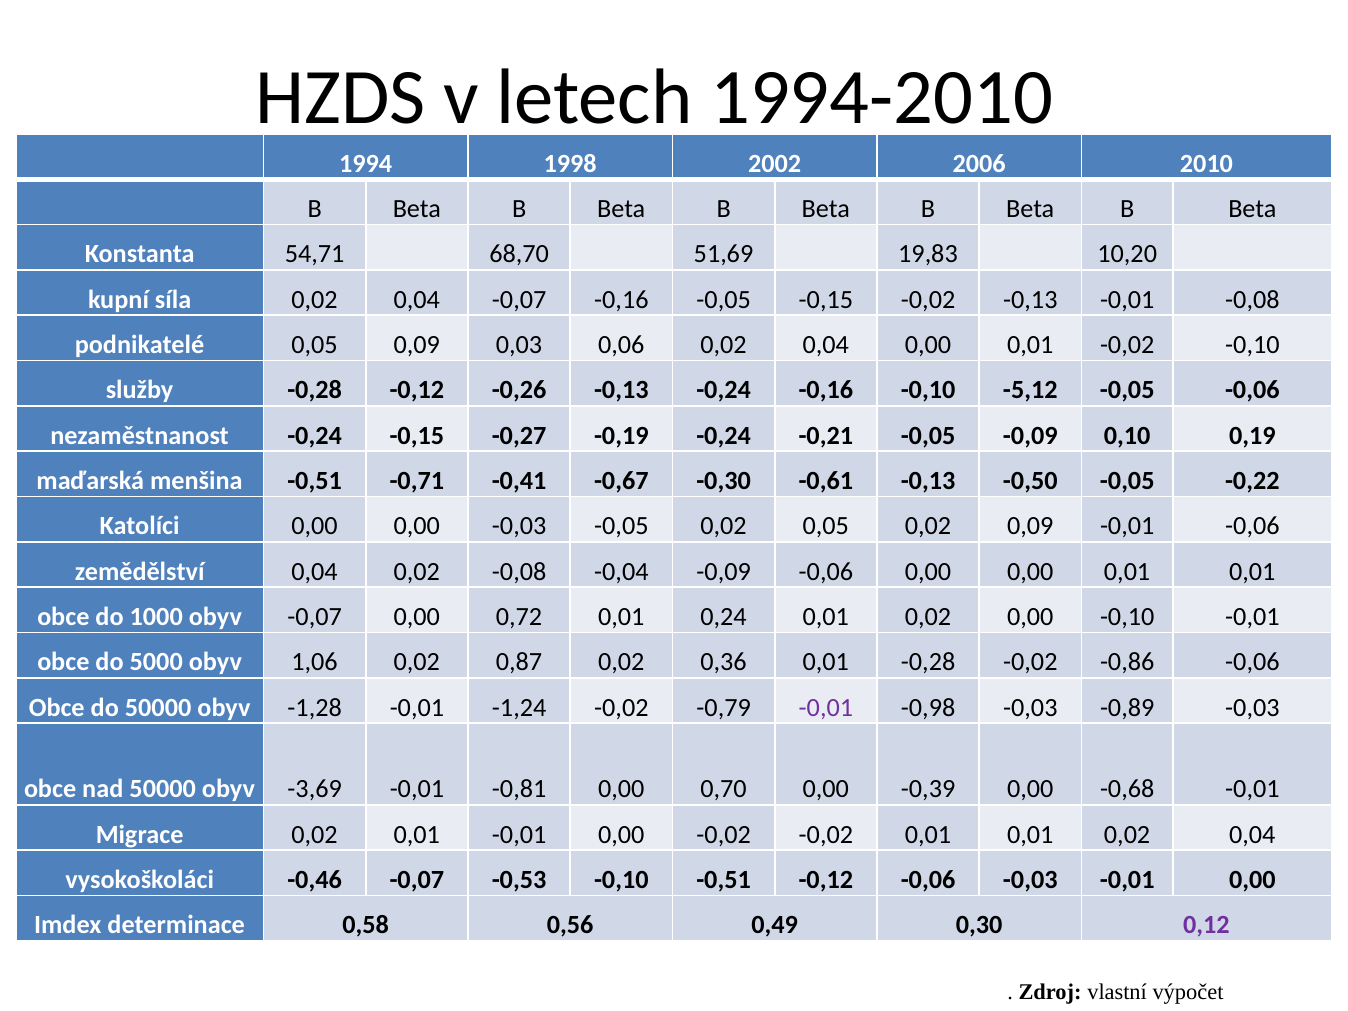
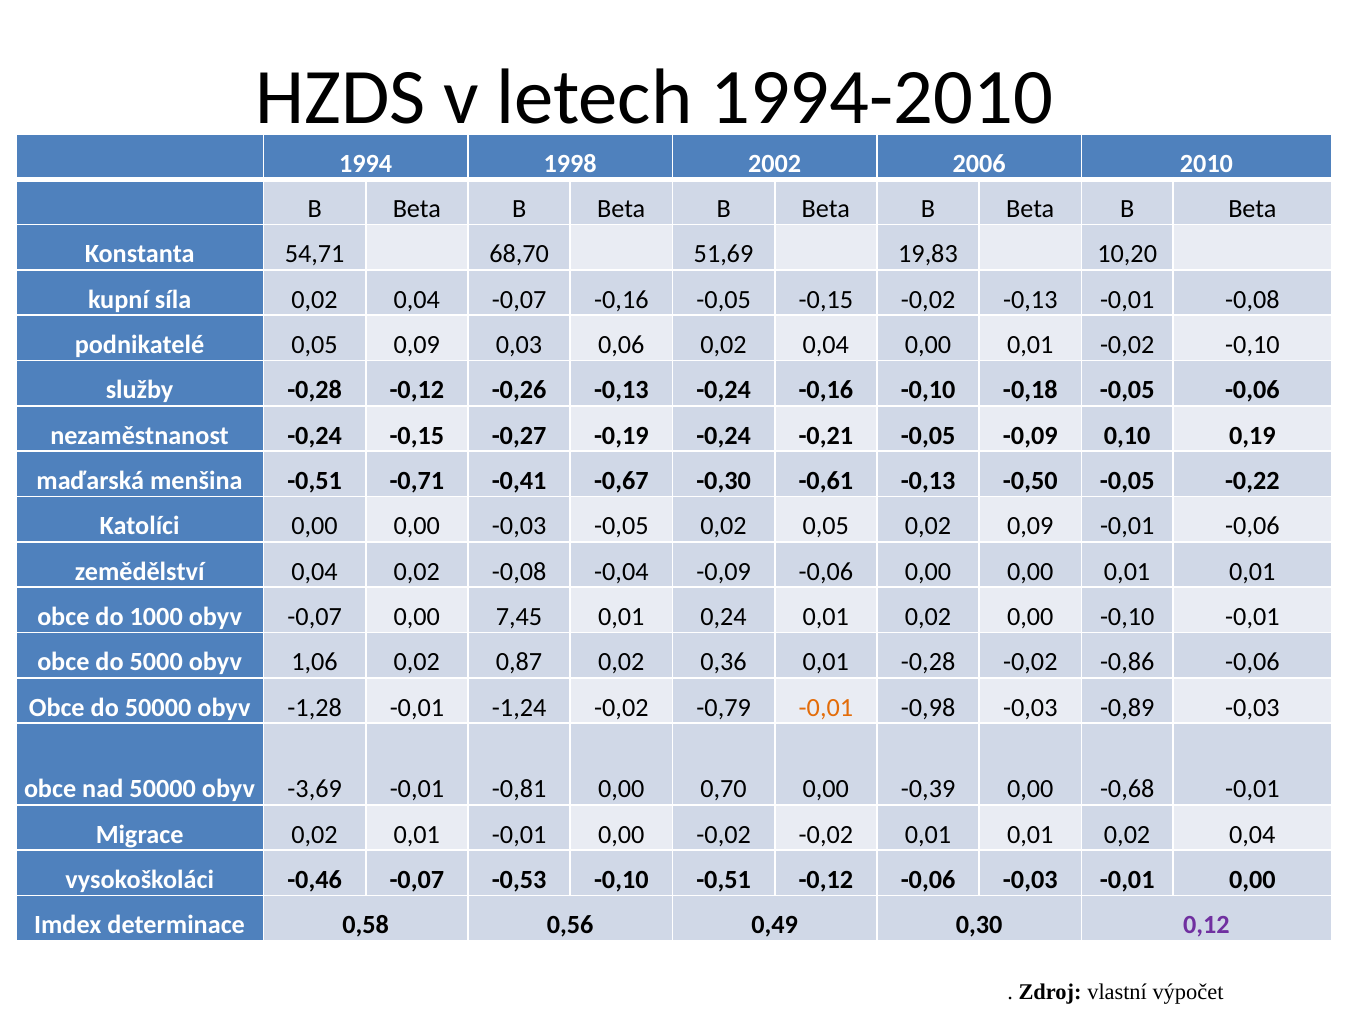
-5,12: -5,12 -> -0,18
0,72: 0,72 -> 7,45
-0,01 at (826, 708) colour: purple -> orange
